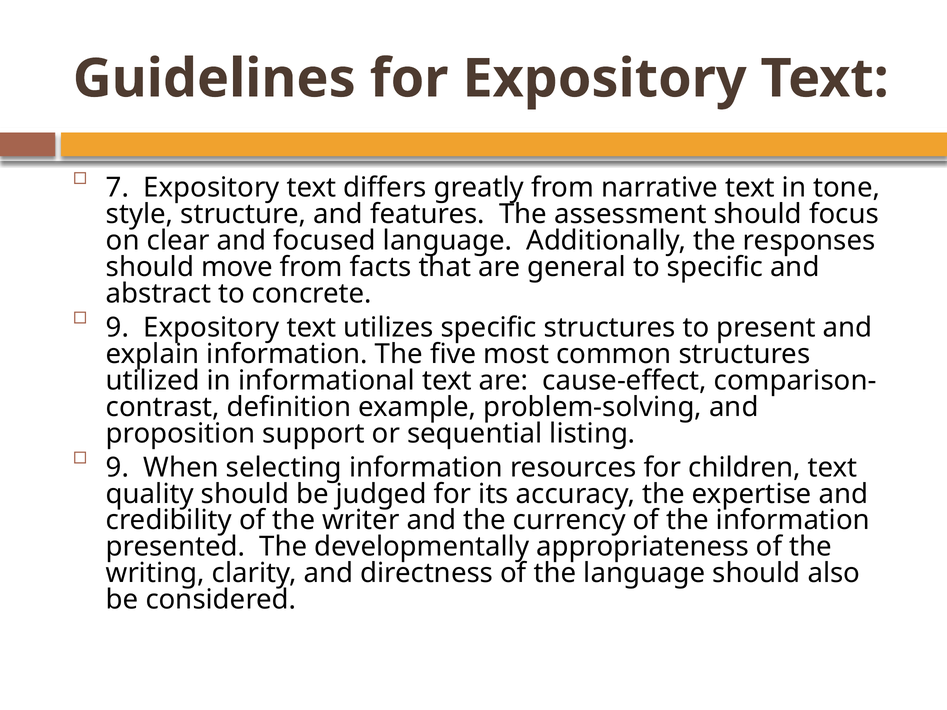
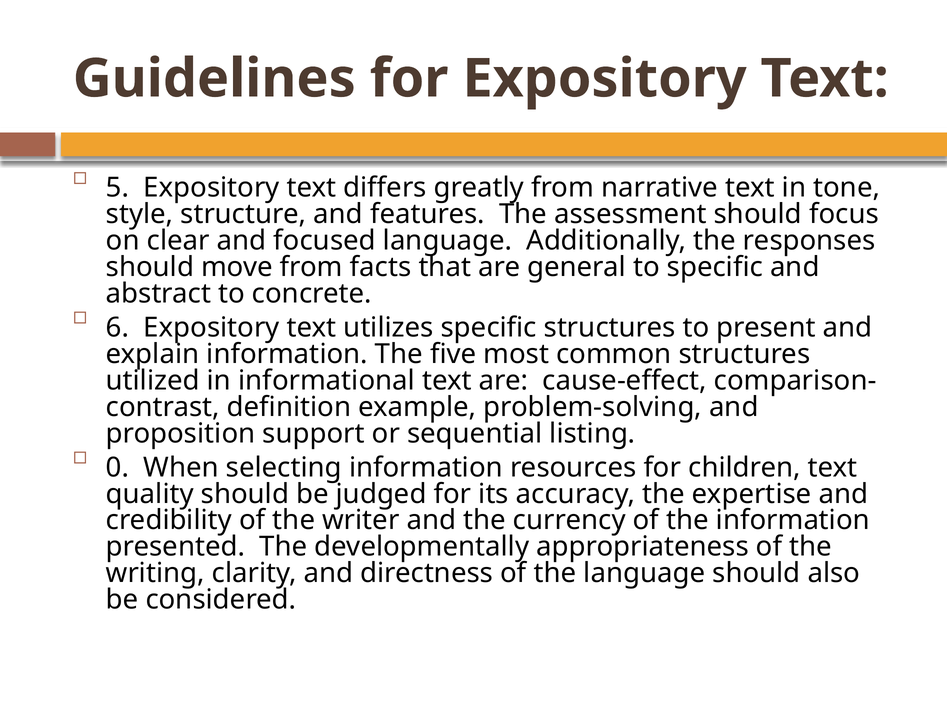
7: 7 -> 5
9 at (118, 328): 9 -> 6
9 at (118, 468): 9 -> 0
